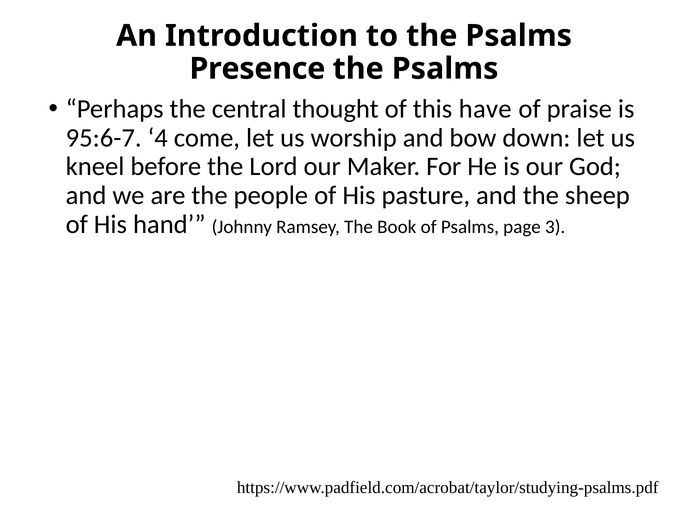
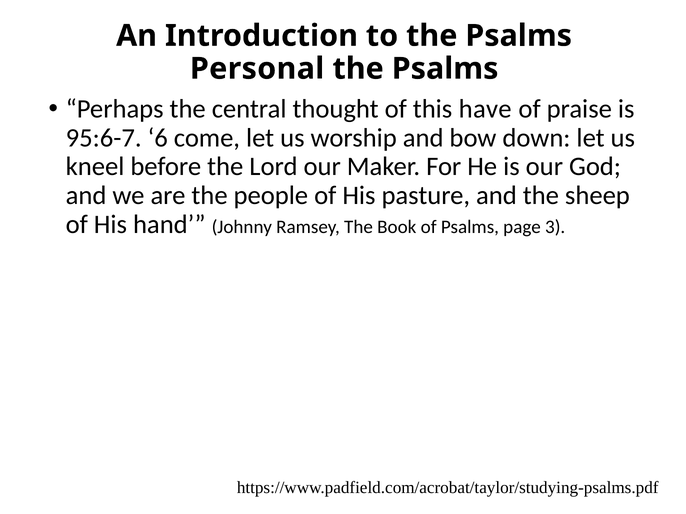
Presence: Presence -> Personal
4: 4 -> 6
